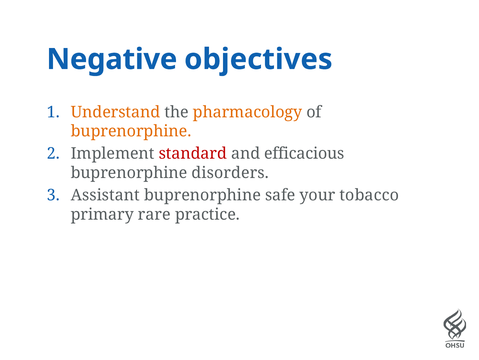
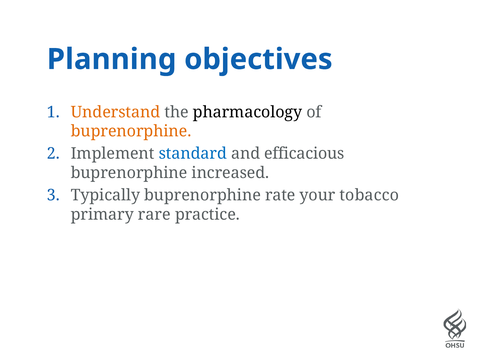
Negative: Negative -> Planning
pharmacology colour: orange -> black
standard colour: red -> blue
disorders: disorders -> increased
Assistant: Assistant -> Typically
safe: safe -> rate
